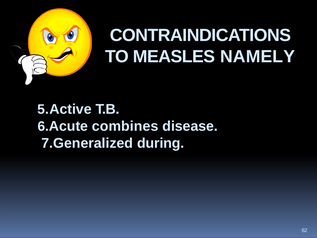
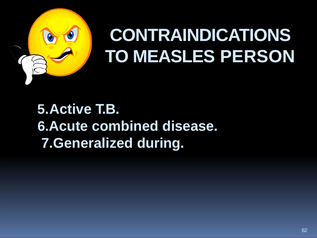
NAMELY: NAMELY -> PERSON
combines: combines -> combined
